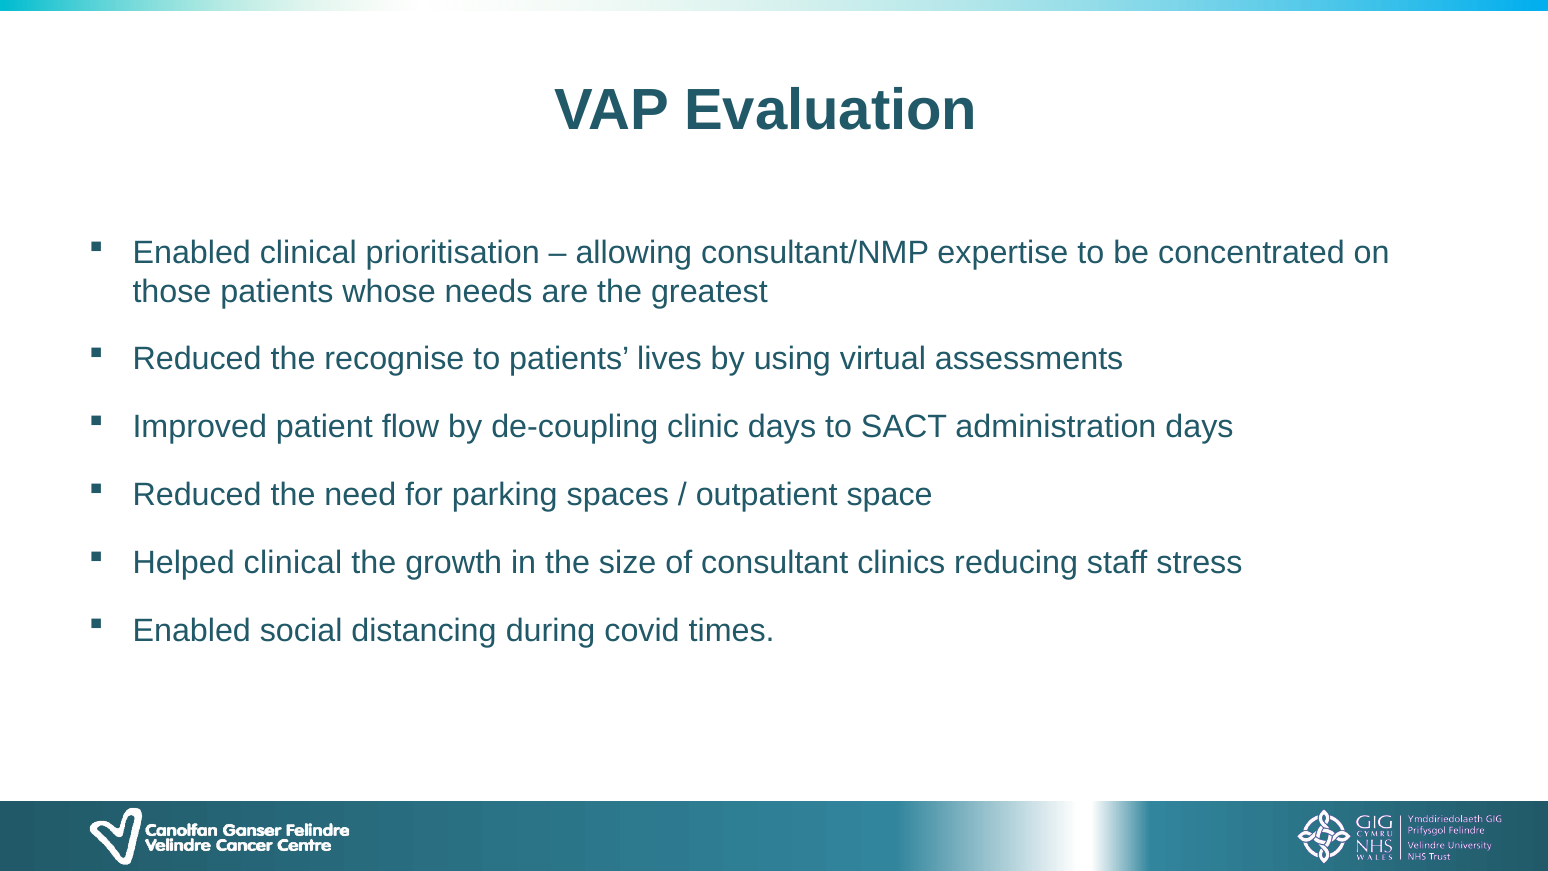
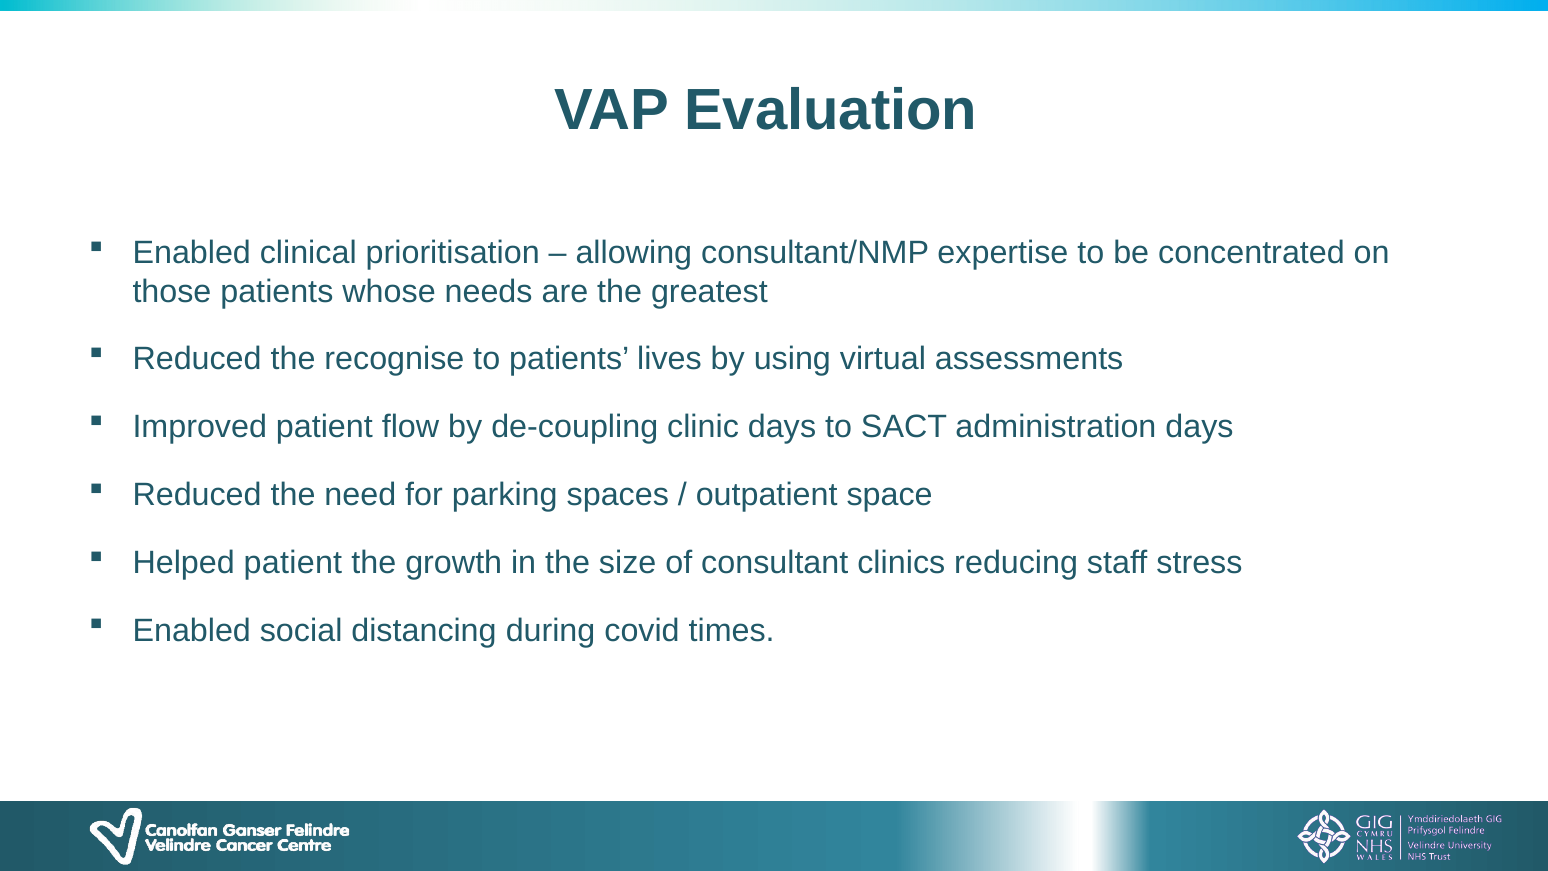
Helped clinical: clinical -> patient
